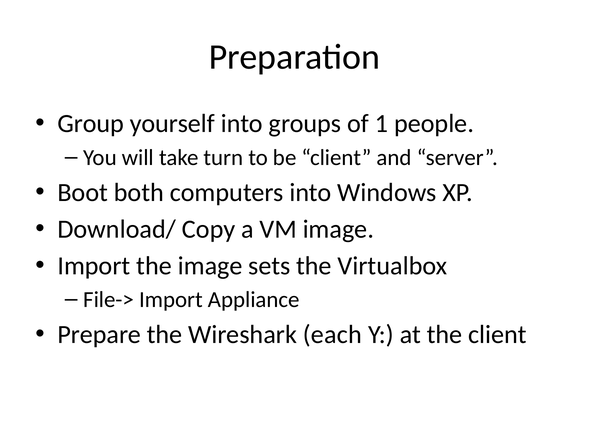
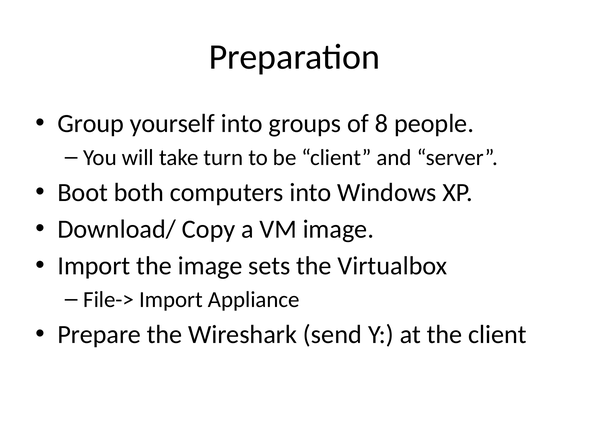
1: 1 -> 8
each: each -> send
